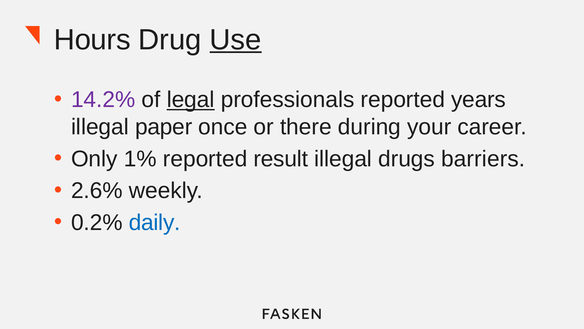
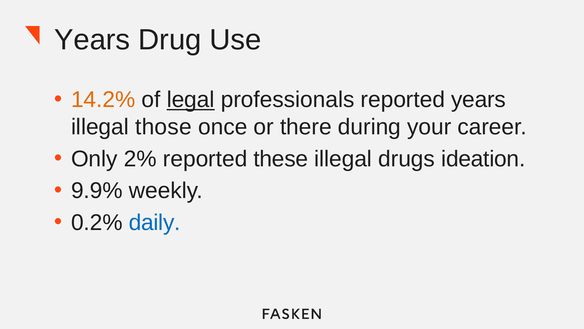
Hours at (92, 40): Hours -> Years
Use underline: present -> none
14.2% colour: purple -> orange
paper: paper -> those
1%: 1% -> 2%
result: result -> these
barriers: barriers -> ideation
2.6%: 2.6% -> 9.9%
